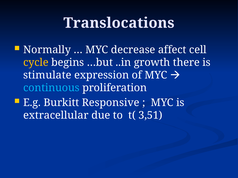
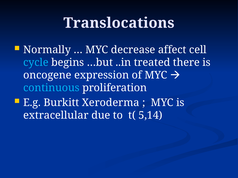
cycle colour: yellow -> light blue
growth: growth -> treated
stimulate: stimulate -> oncogene
Responsive: Responsive -> Xeroderma
3,51: 3,51 -> 5,14
